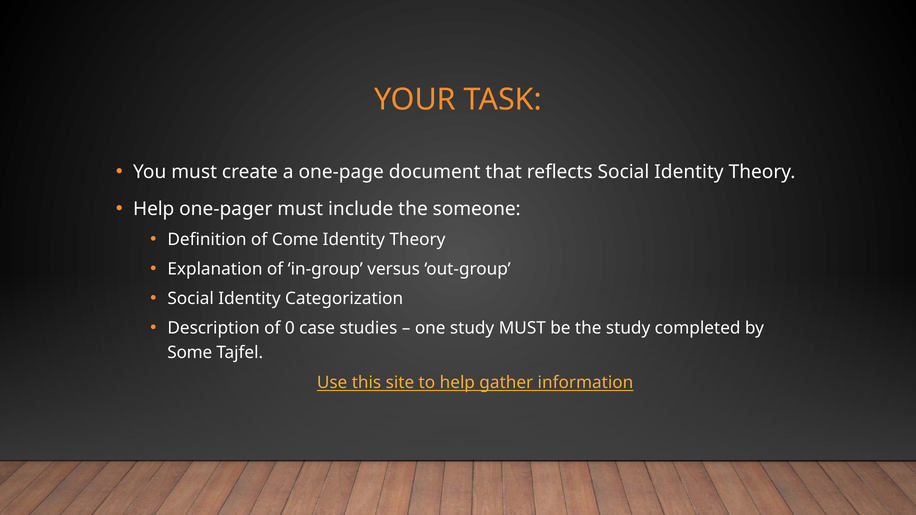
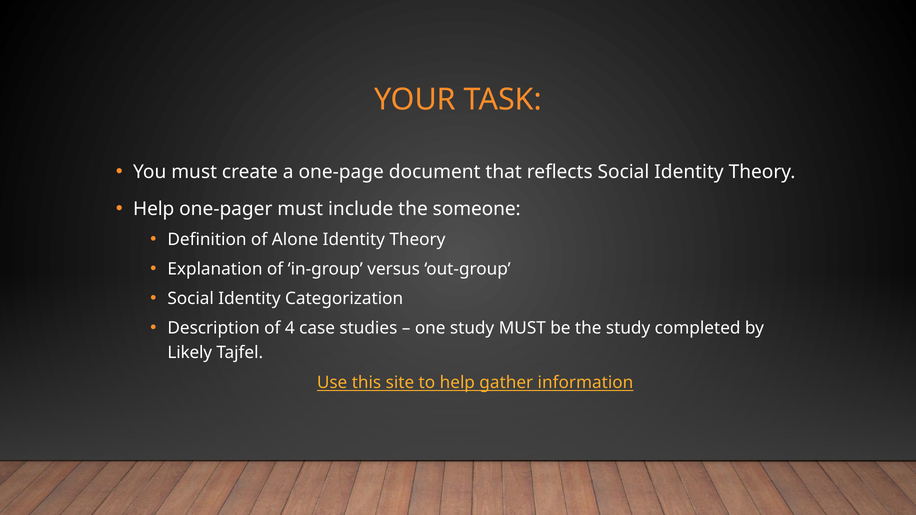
Come: Come -> Alone
0: 0 -> 4
Some: Some -> Likely
